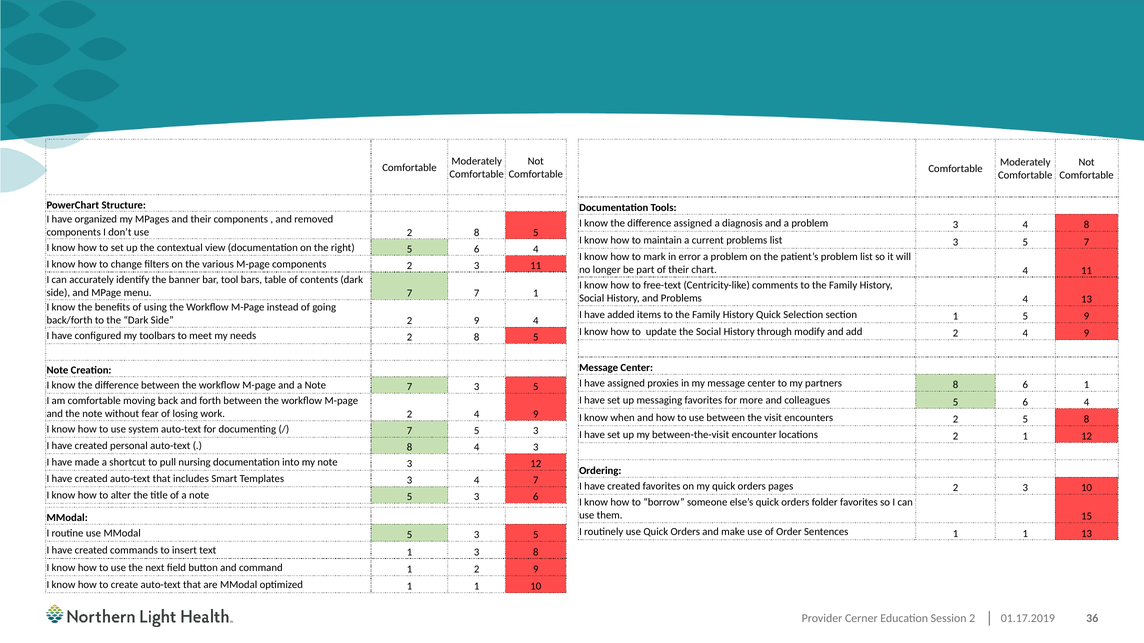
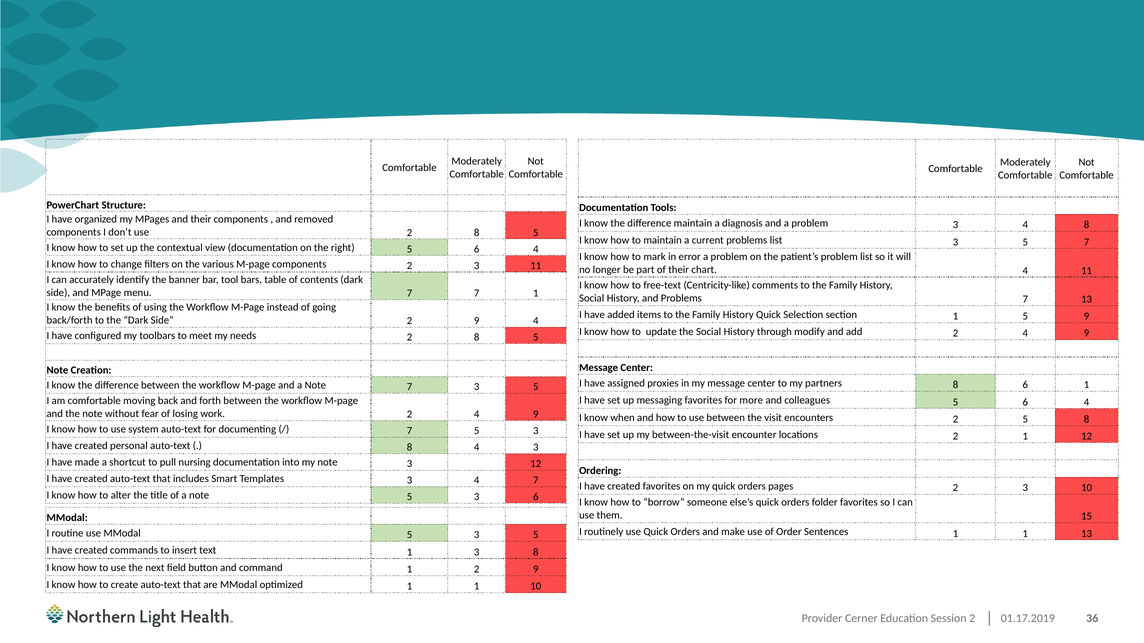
difference assigned: assigned -> maintain
Problems 4: 4 -> 7
